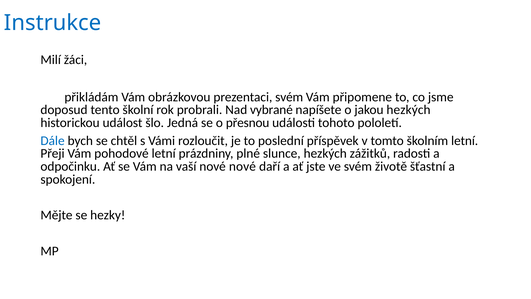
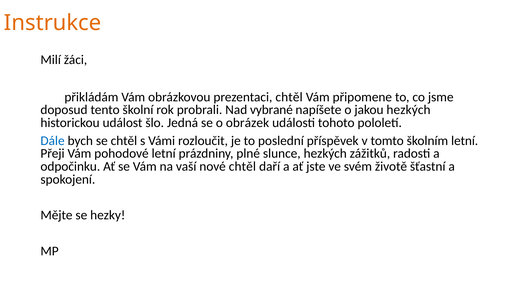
Instrukce colour: blue -> orange
prezentaci svém: svém -> chtěl
přesnou: přesnou -> obrázek
nové nové: nové -> chtěl
